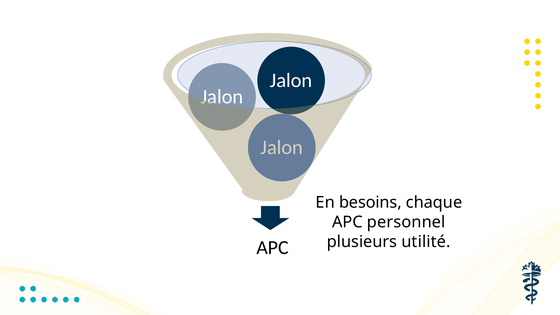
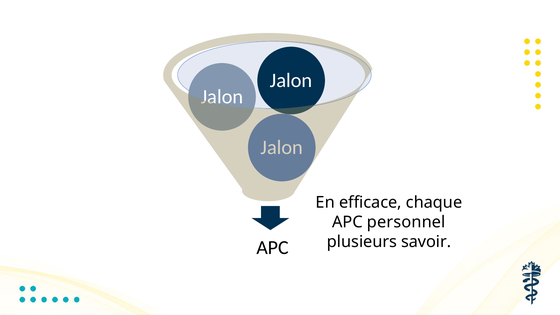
besoins: besoins -> efficace
utilité: utilité -> savoir
